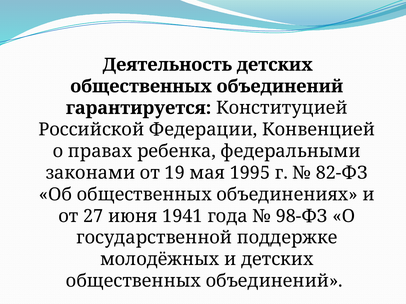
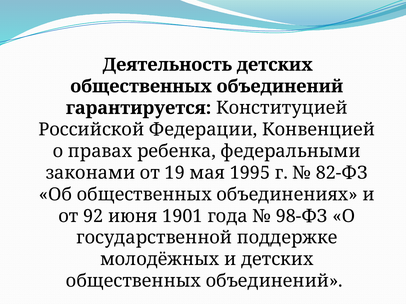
27: 27 -> 92
1941: 1941 -> 1901
